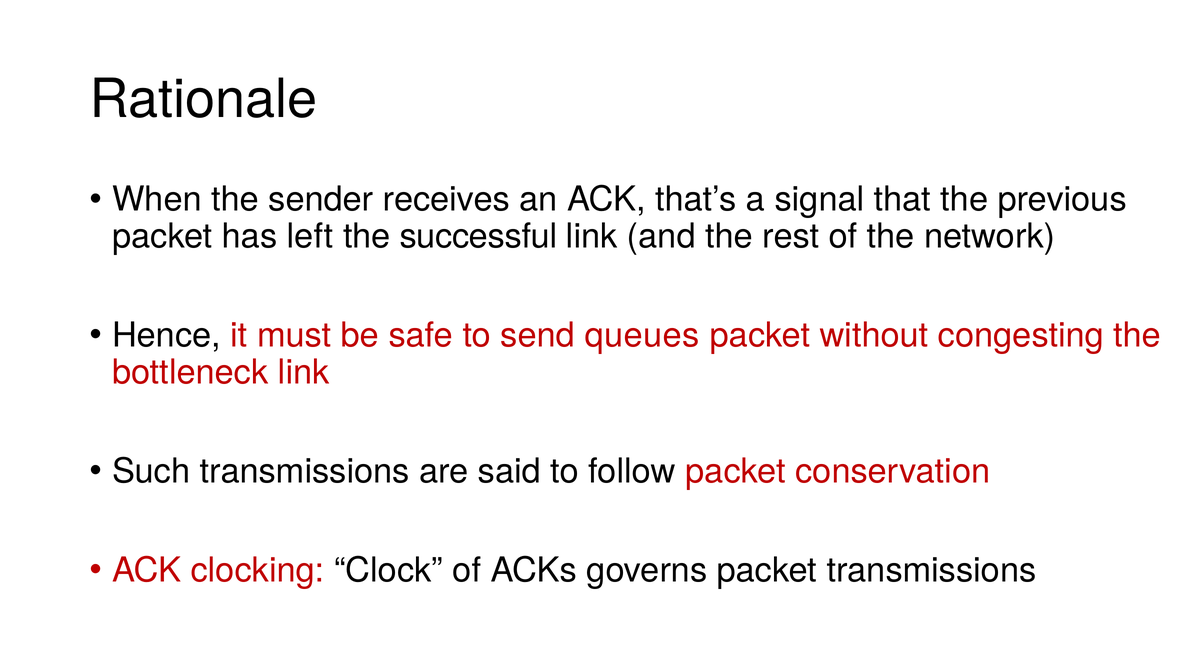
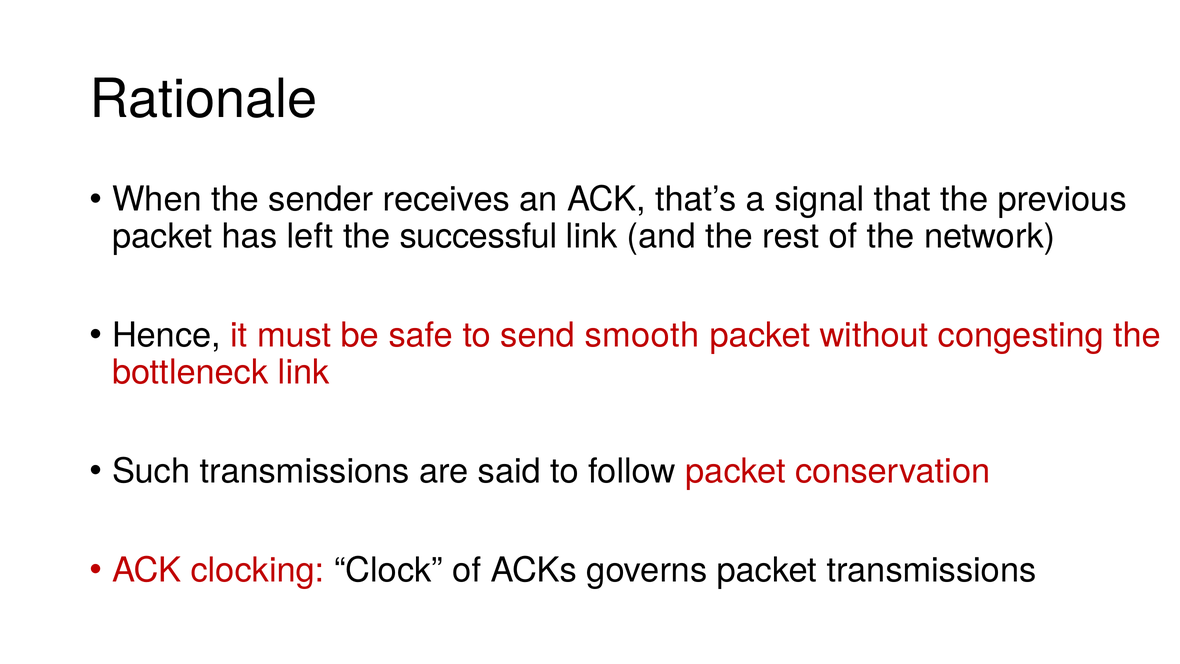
queues: queues -> smooth
